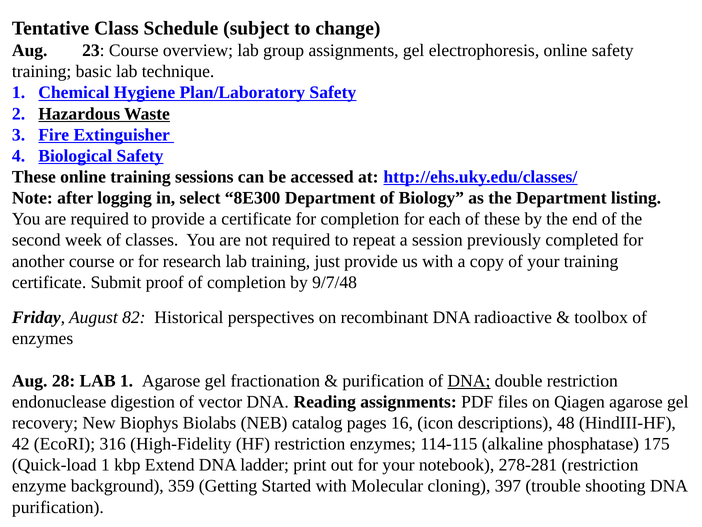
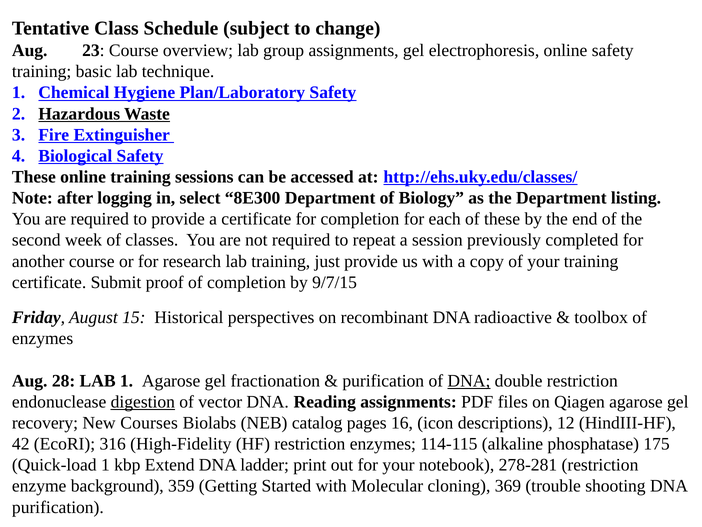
9/7/48: 9/7/48 -> 9/7/15
82: 82 -> 15
digestion underline: none -> present
Biophys: Biophys -> Courses
48: 48 -> 12
397: 397 -> 369
